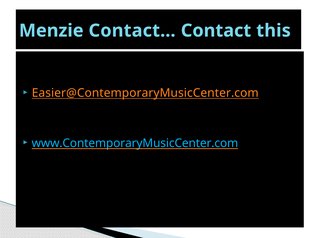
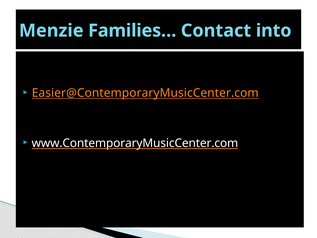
Contact…: Contact… -> Families…
this: this -> into
www.ContemporaryMusicCenter.com colour: light blue -> white
